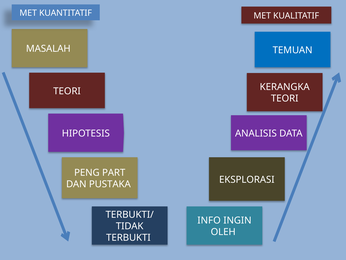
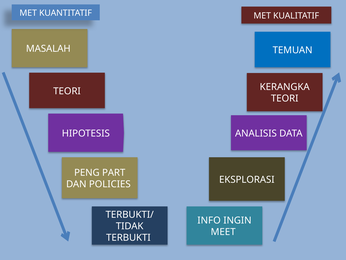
PUSTAKA: PUSTAKA -> POLICIES
OLEH: OLEH -> MEET
